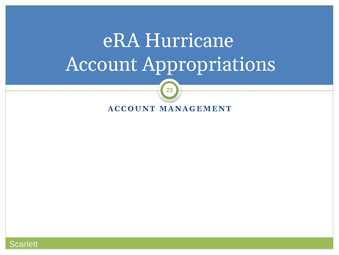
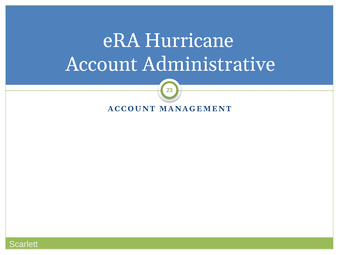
Appropriations: Appropriations -> Administrative
